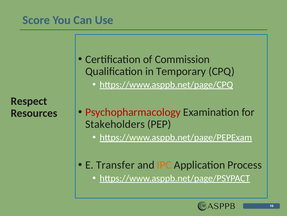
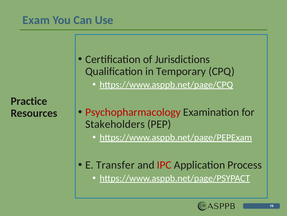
Score: Score -> Exam
Commission: Commission -> Jurisdictions
Respect: Respect -> Practice
IPC colour: orange -> red
